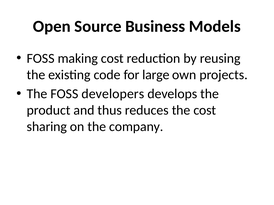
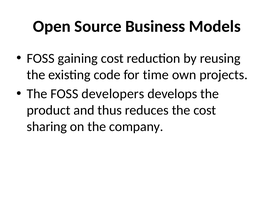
making: making -> gaining
large: large -> time
